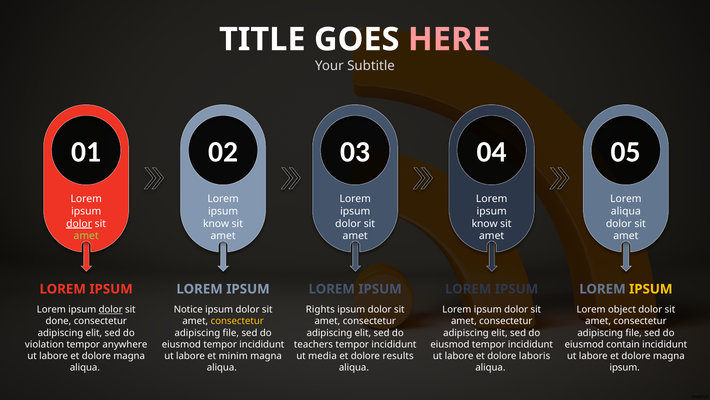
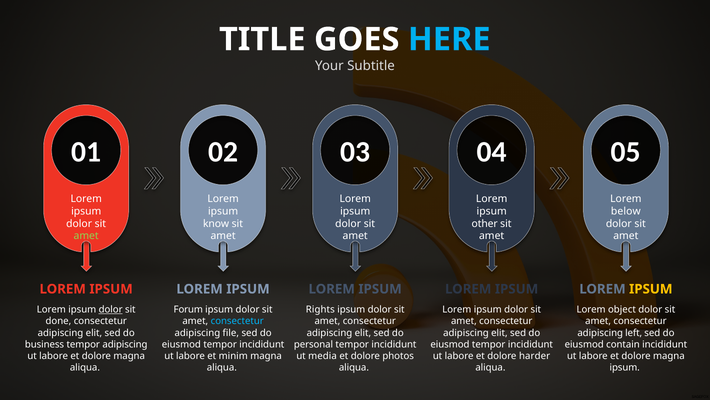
HERE colour: pink -> light blue
aliqua at (626, 211): aliqua -> below
dolor at (79, 223) underline: present -> none
know at (485, 223): know -> other
Notice: Notice -> Forum
consectetur at (237, 321) colour: yellow -> light blue
file at (634, 332): file -> left
violation: violation -> business
tempor anywhere: anywhere -> adipiscing
teachers: teachers -> personal
results: results -> photos
laboris: laboris -> harder
